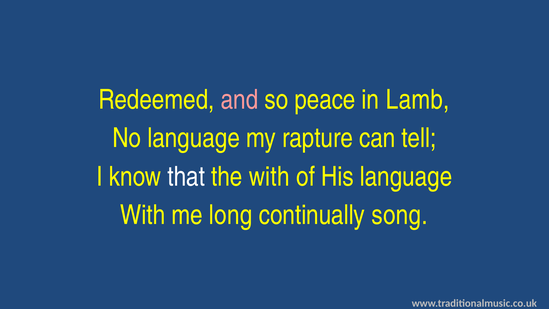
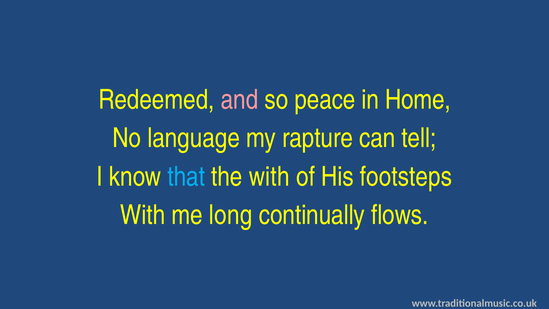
Lamb: Lamb -> Home
that colour: white -> light blue
His language: language -> footsteps
song: song -> flows
